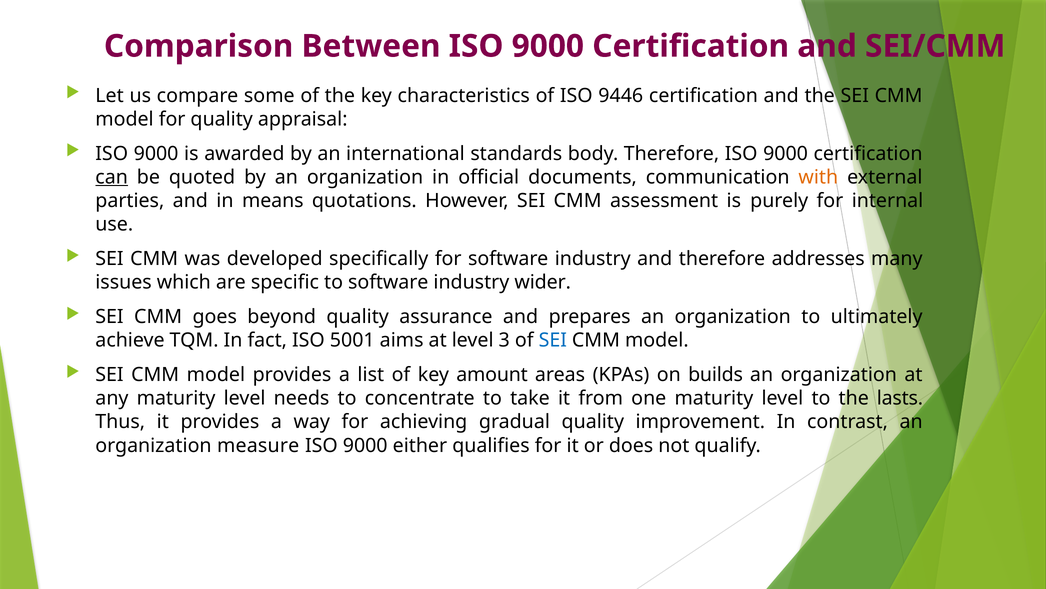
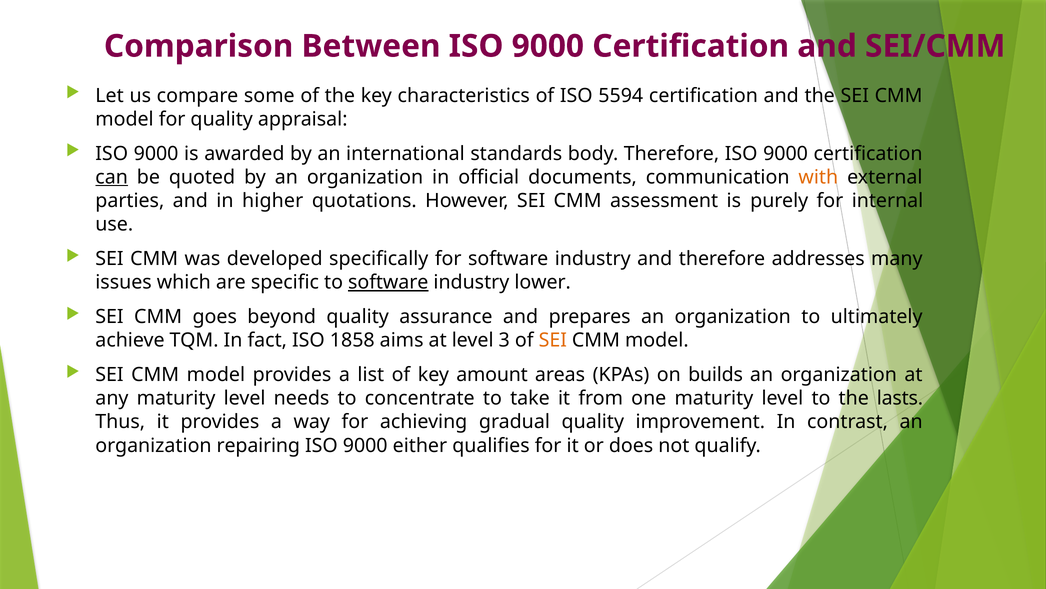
9446: 9446 -> 5594
means: means -> higher
software at (388, 282) underline: none -> present
wider: wider -> lower
5001: 5001 -> 1858
SEI at (553, 340) colour: blue -> orange
measure: measure -> repairing
